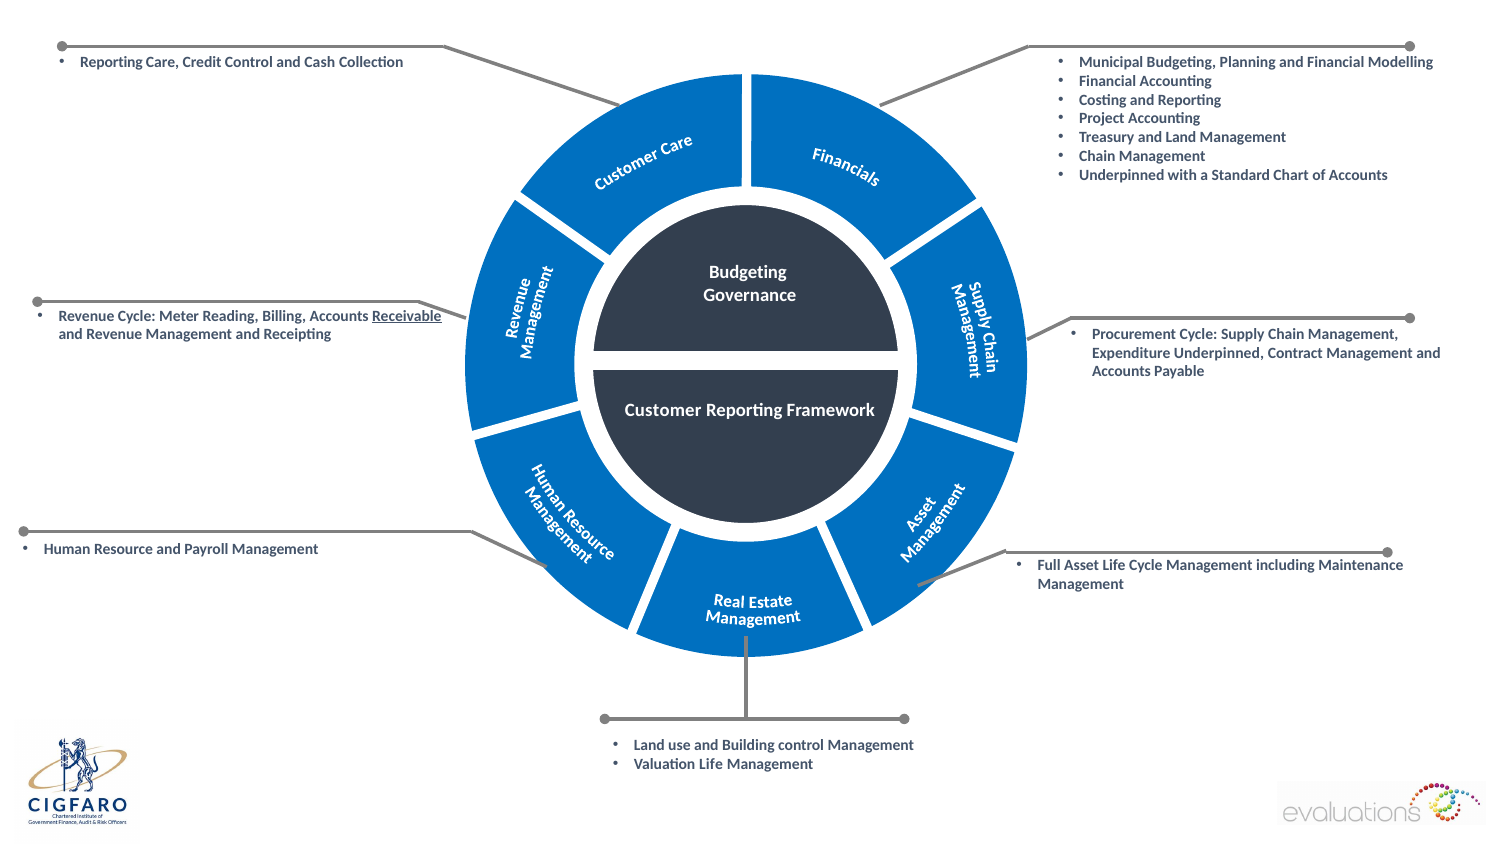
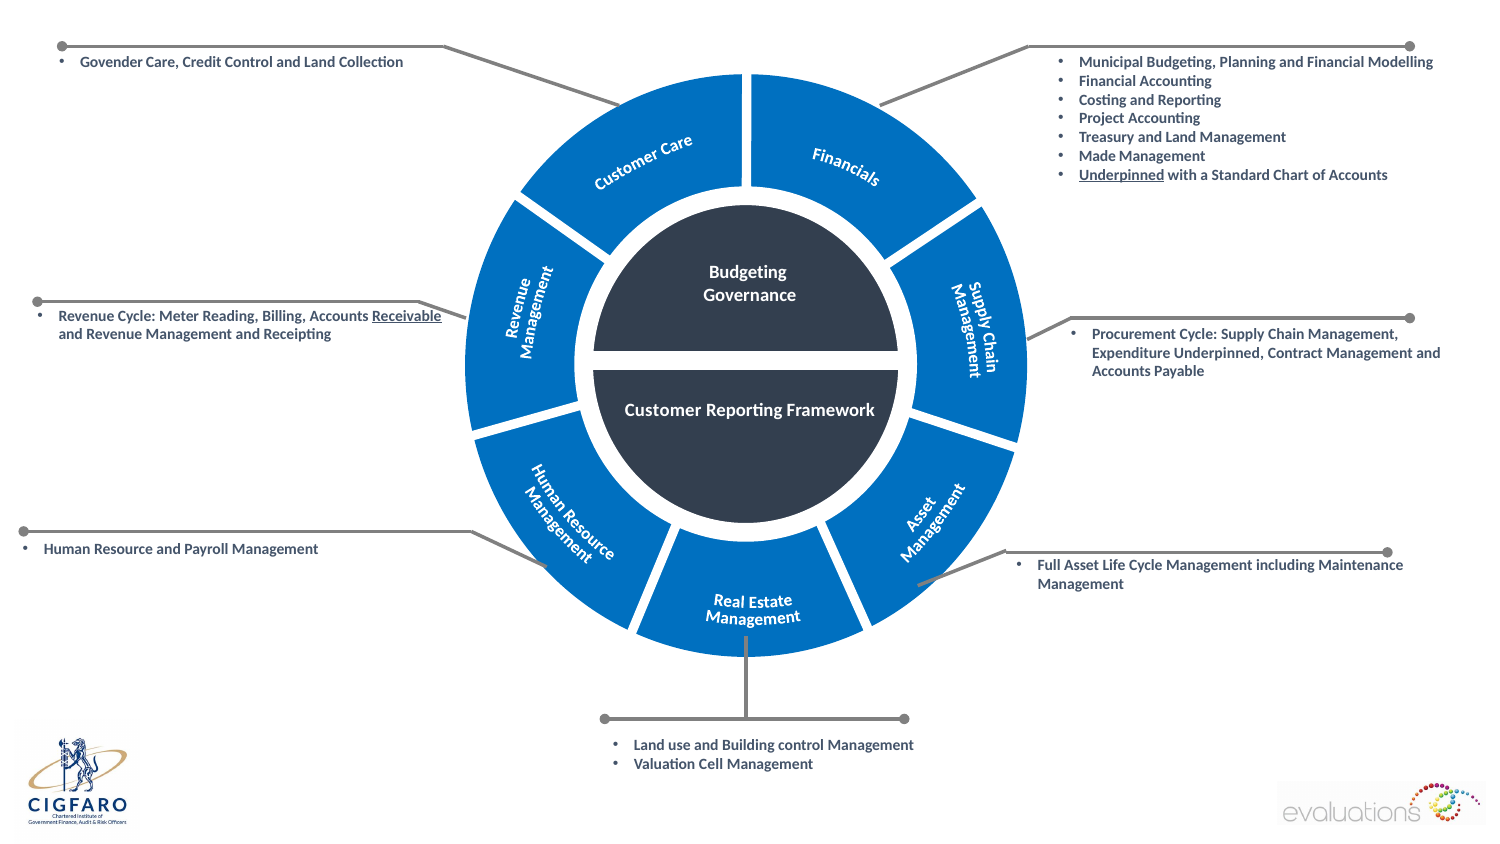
Reporting at (111, 62): Reporting -> Govender
Control and Cash: Cash -> Land
Chain at (1097, 156): Chain -> Made
Underpinned at (1122, 175) underline: none -> present
Valuation Life: Life -> Cell
